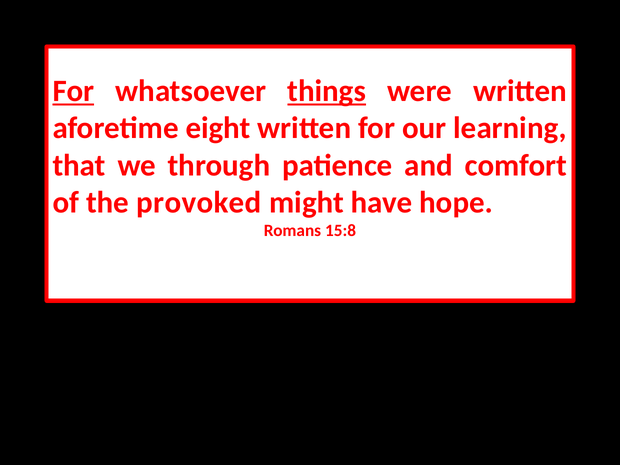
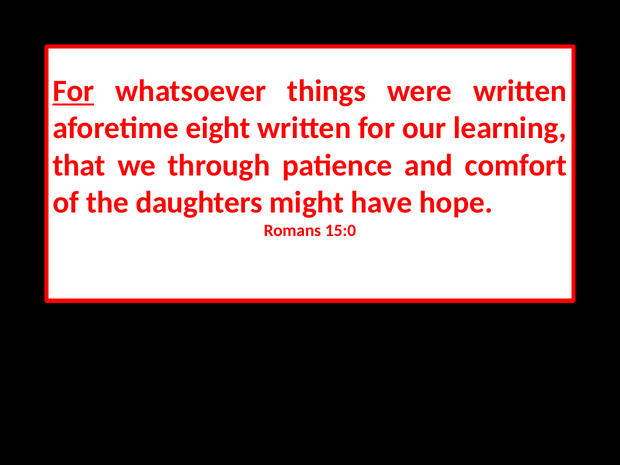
things underline: present -> none
provoked: provoked -> daughters
15:8: 15:8 -> 15:0
